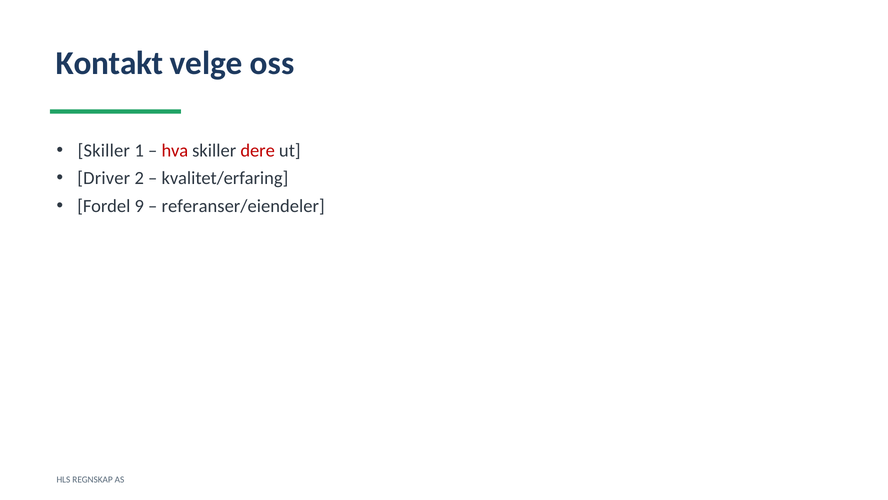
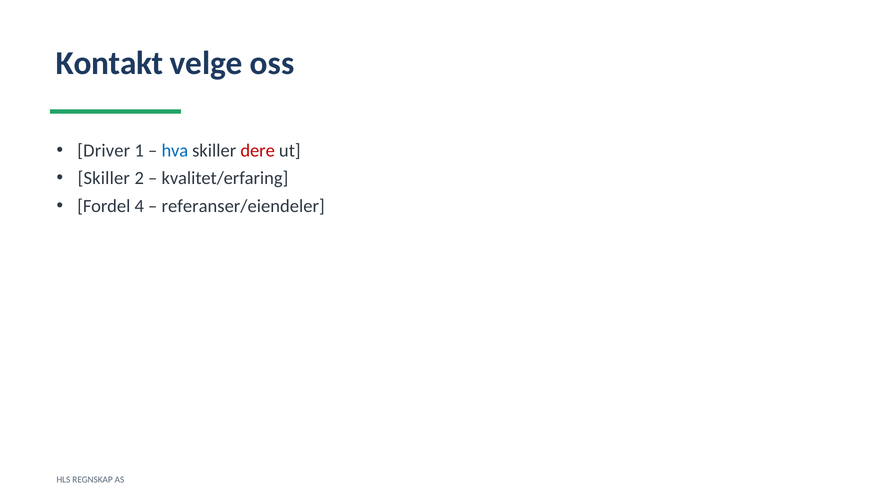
Skiller at (104, 150): Skiller -> Driver
hva colour: red -> blue
Driver at (104, 178): Driver -> Skiller
9: 9 -> 4
